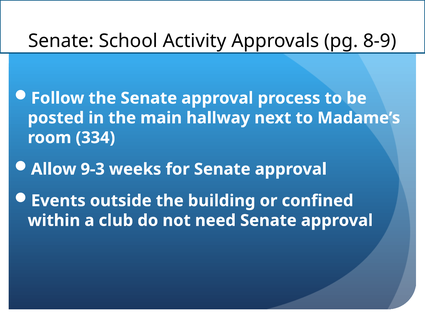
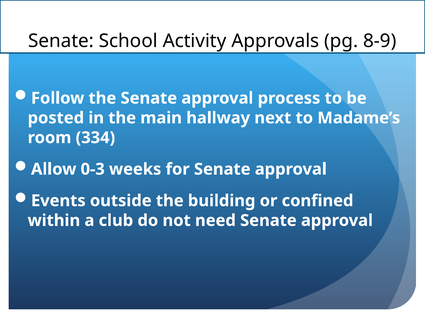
9-3: 9-3 -> 0-3
